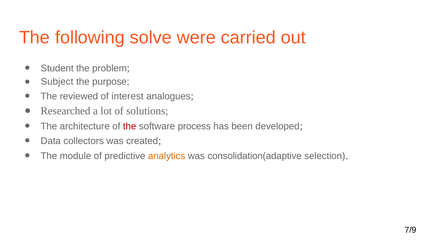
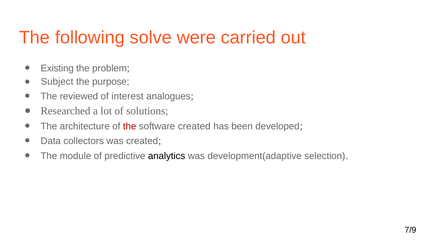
Student: Student -> Existing
software process: process -> created
analytics colour: orange -> black
consolidation(adaptive: consolidation(adaptive -> development(adaptive
